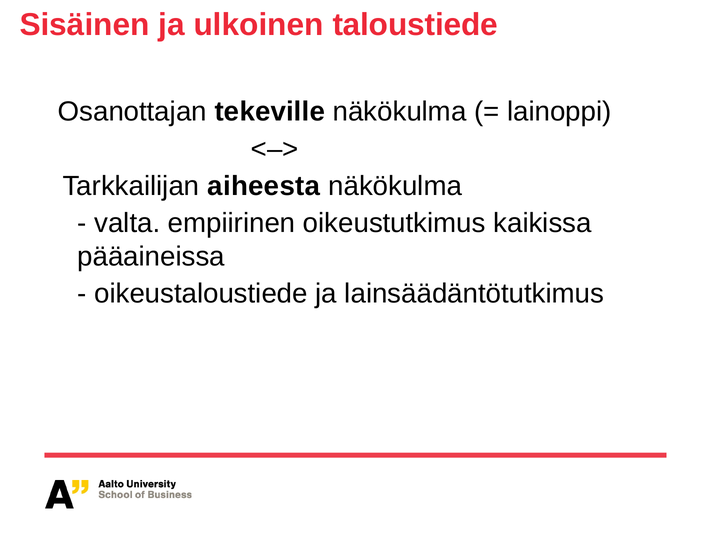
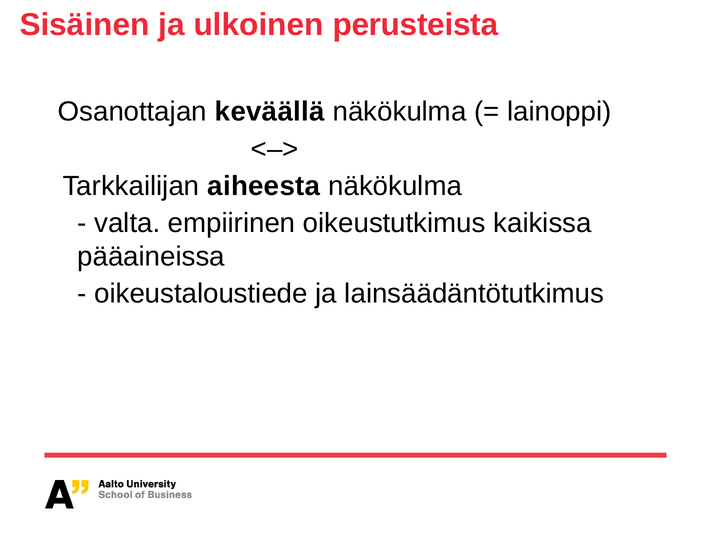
taloustiede: taloustiede -> perusteista
tekeville: tekeville -> keväällä
